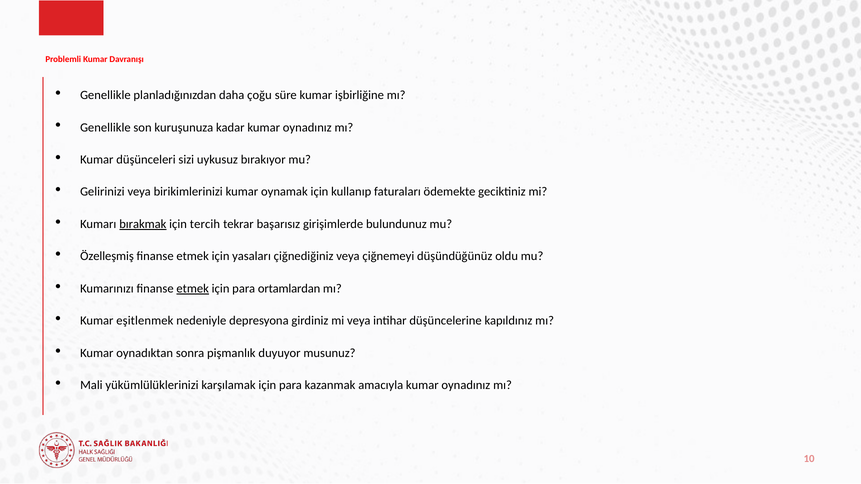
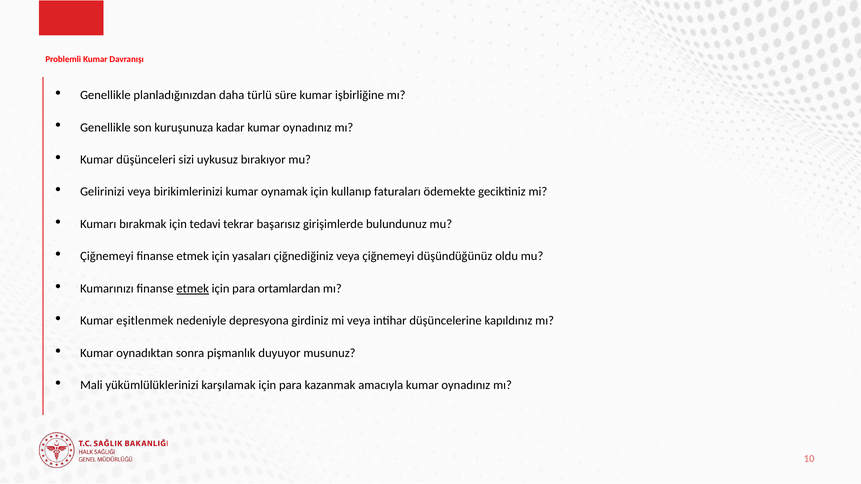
çoğu: çoğu -> türlü
bırakmak underline: present -> none
tercih: tercih -> tedavi
Özelleşmiş at (107, 256): Özelleşmiş -> Çiğnemeyi
